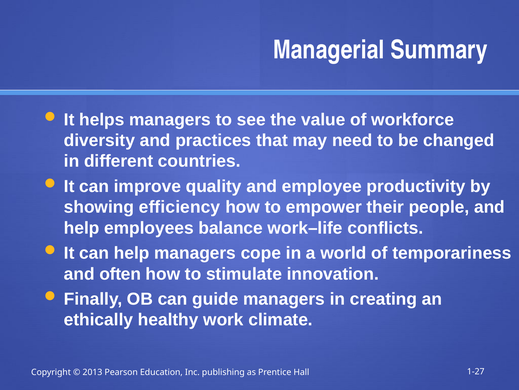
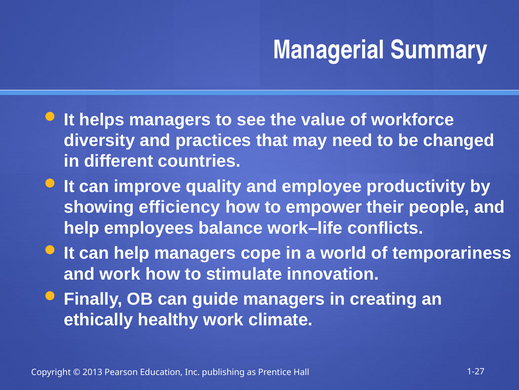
and often: often -> work
